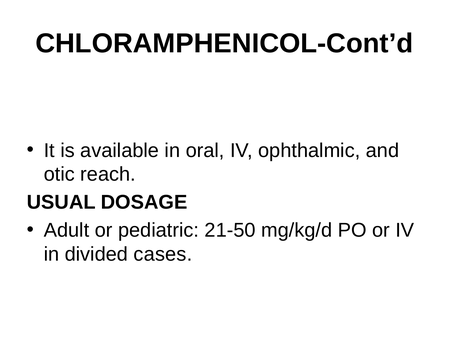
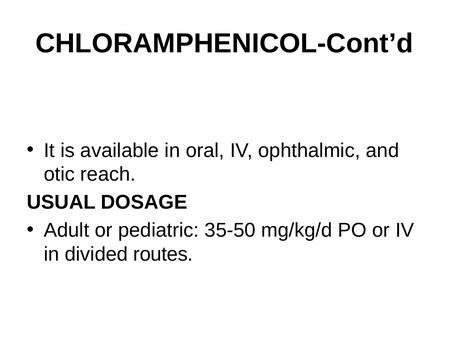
21-50: 21-50 -> 35-50
cases: cases -> routes
